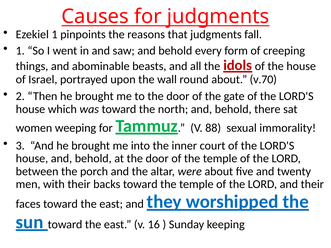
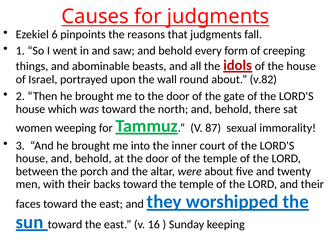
Ezekiel 1: 1 -> 6
v.70: v.70 -> v.82
88: 88 -> 87
